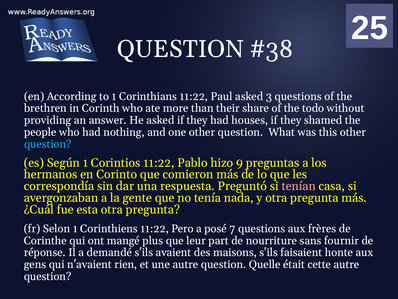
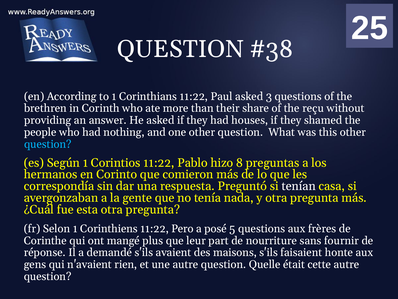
todo: todo -> reçu
9: 9 -> 8
tenían colour: pink -> white
7: 7 -> 5
